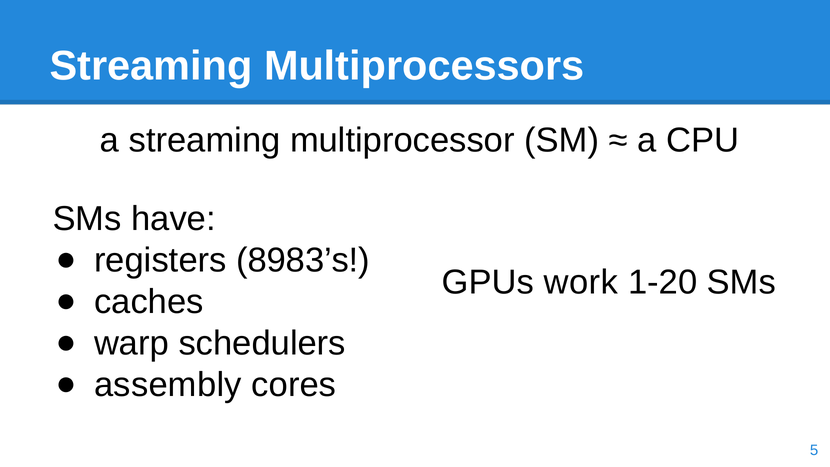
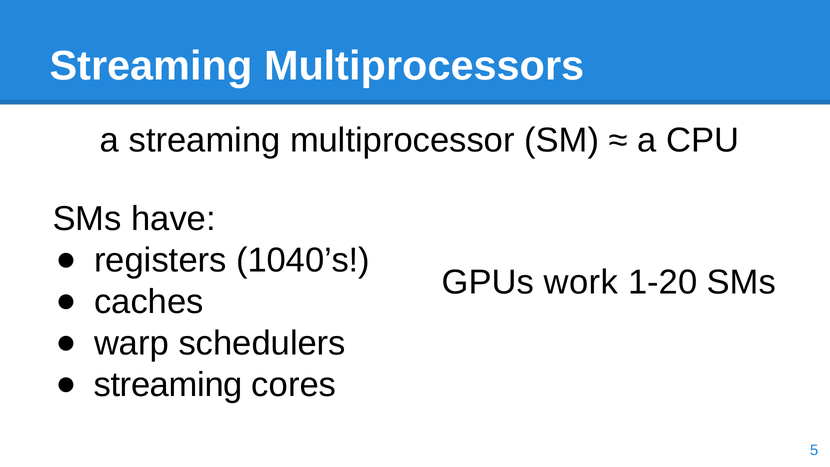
8983’s: 8983’s -> 1040’s
assembly at (168, 385): assembly -> streaming
